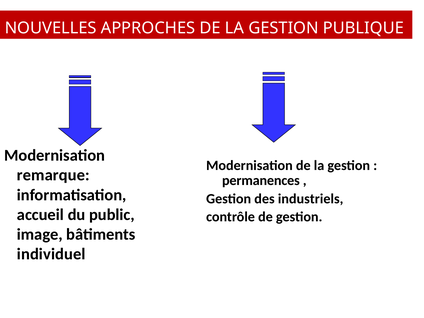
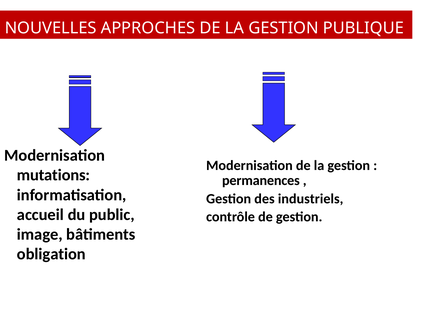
remarque: remarque -> mutations
individuel: individuel -> obligation
